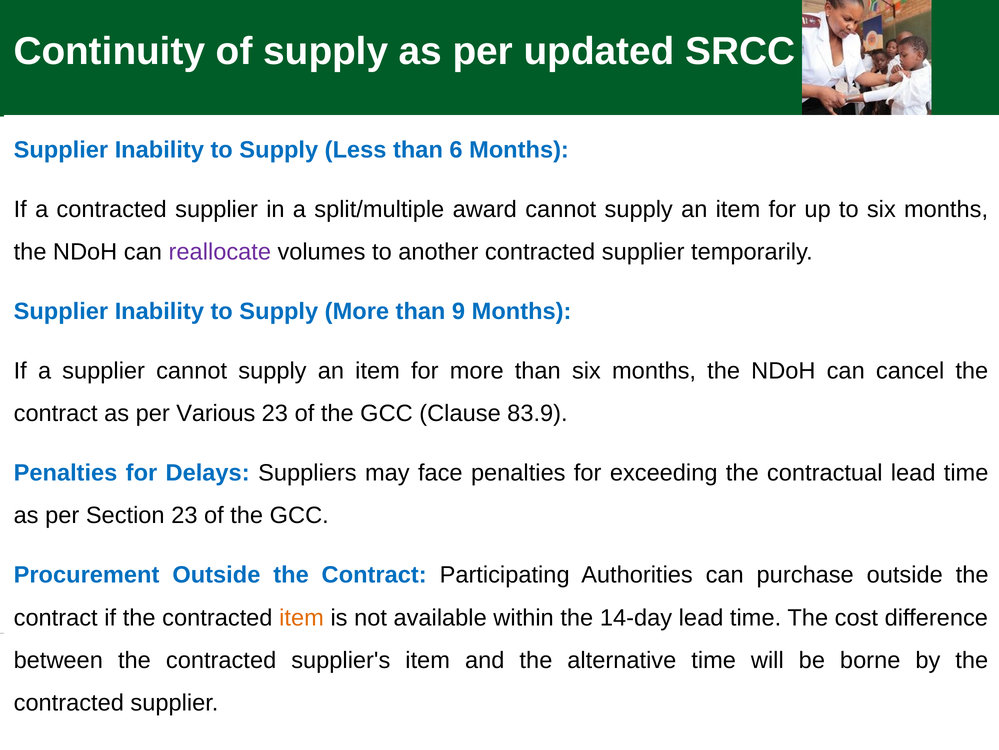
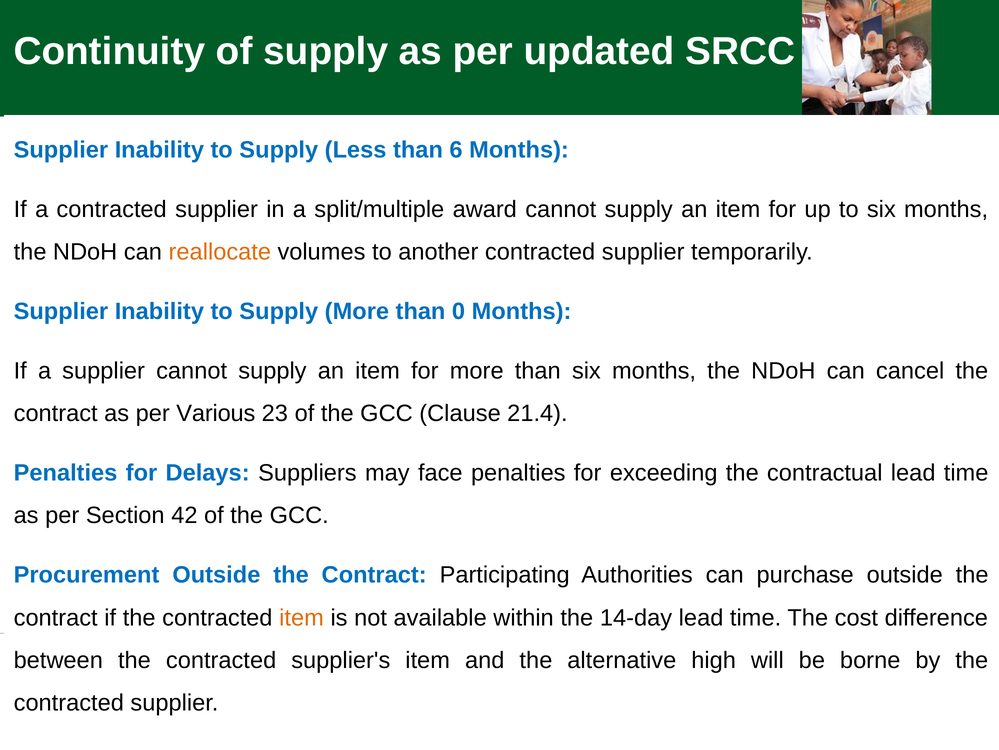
reallocate colour: purple -> orange
9: 9 -> 0
83.9: 83.9 -> 21.4
Section 23: 23 -> 42
alternative time: time -> high
